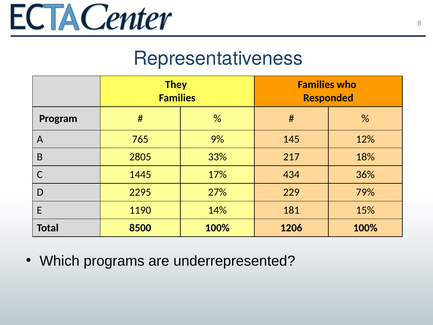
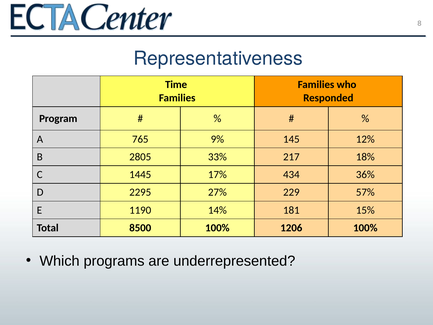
They: They -> Time
79%: 79% -> 57%
